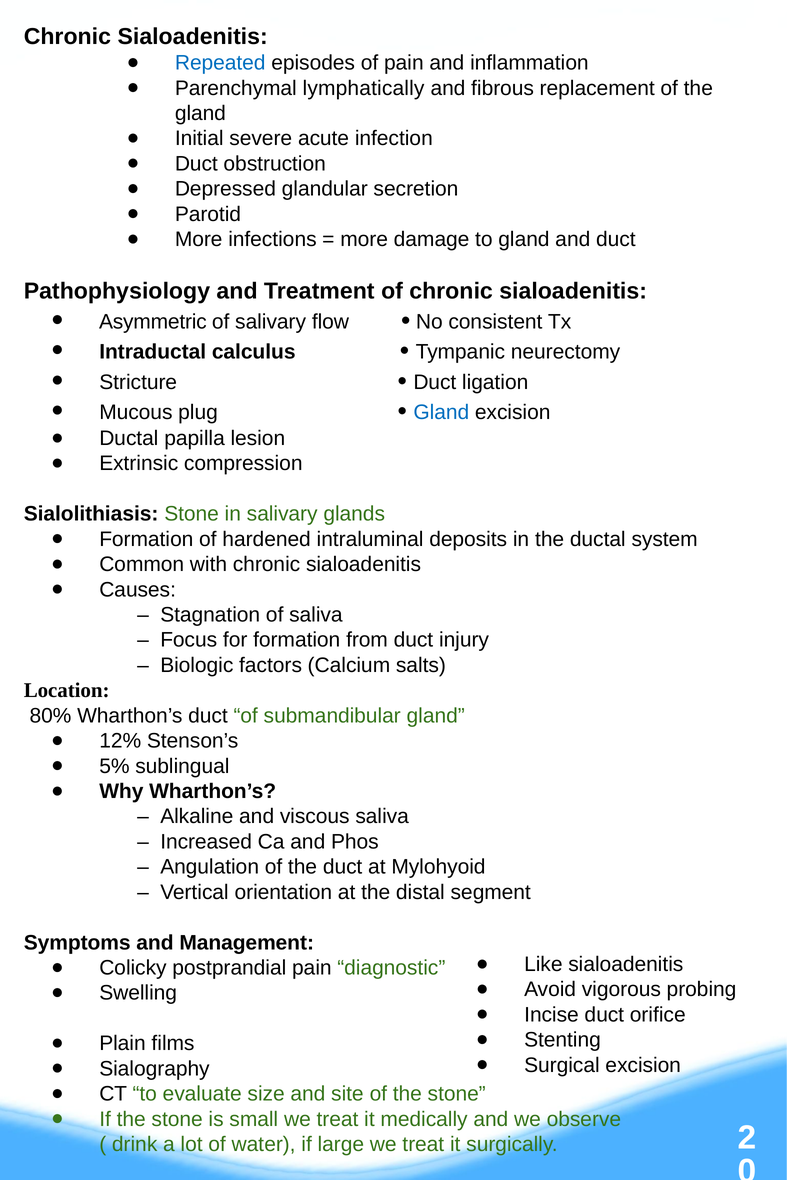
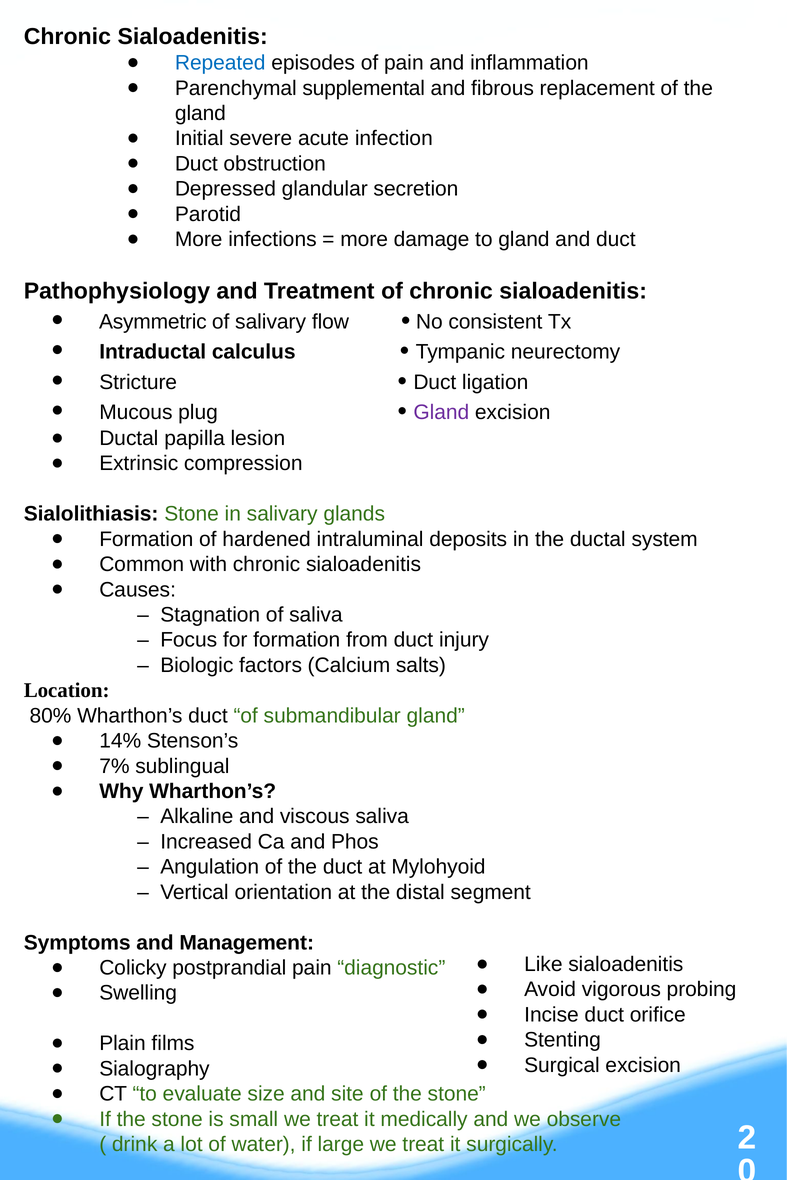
lymphatically: lymphatically -> supplemental
Gland at (441, 412) colour: blue -> purple
12%: 12% -> 14%
5%: 5% -> 7%
